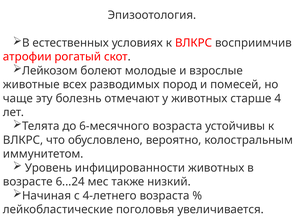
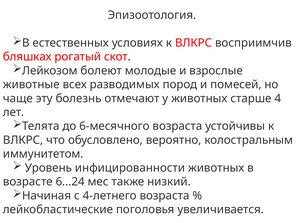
атрофии: атрофии -> бляшках
